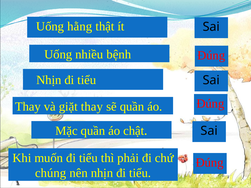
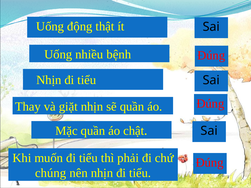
hằng: hằng -> động
giặt thay: thay -> nhịn
